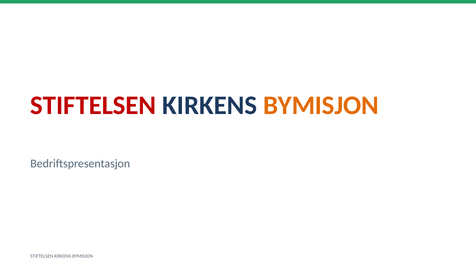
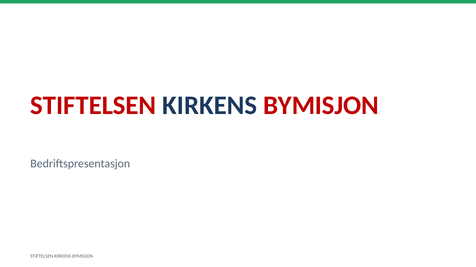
BYMISJON at (321, 106) colour: orange -> red
